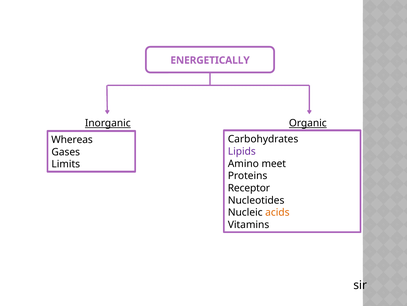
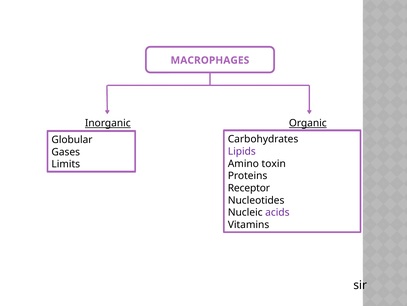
ENERGETICALLY: ENERGETICALLY -> MACROPHAGES
Whereas: Whereas -> Globular
meet: meet -> toxin
acids colour: orange -> purple
